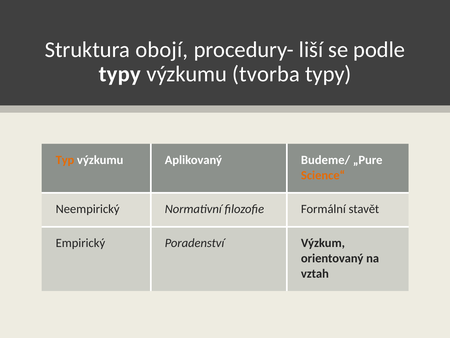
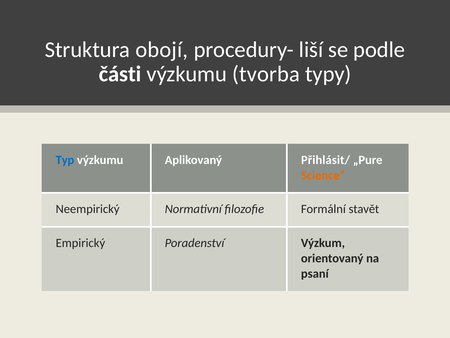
typy at (120, 74): typy -> části
Typ colour: orange -> blue
Budeme/: Budeme/ -> Přihlásit/
vztah: vztah -> psaní
